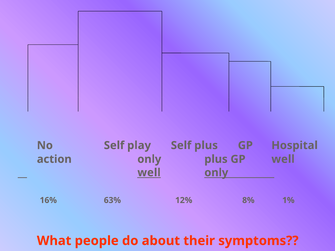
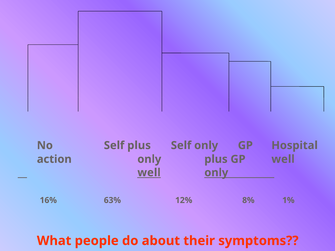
Self play: play -> plus
Self plus: plus -> only
